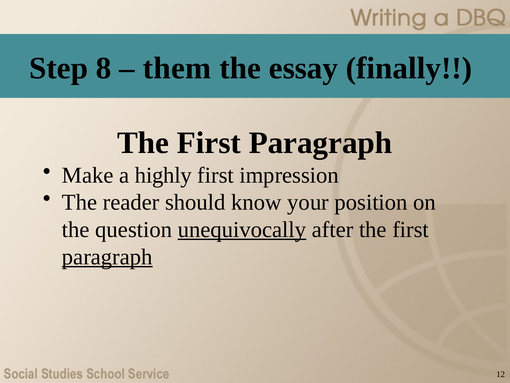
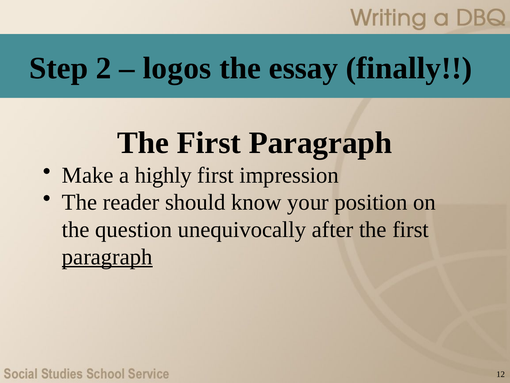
8: 8 -> 2
them: them -> logos
unequivocally underline: present -> none
